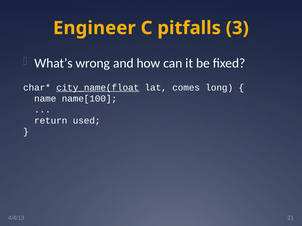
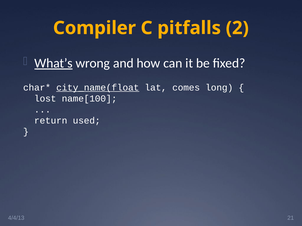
Engineer: Engineer -> Compiler
3: 3 -> 2
What’s underline: none -> present
name: name -> lost
